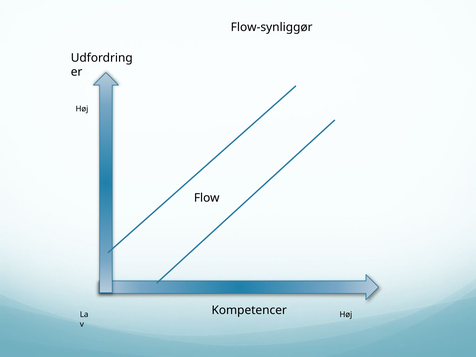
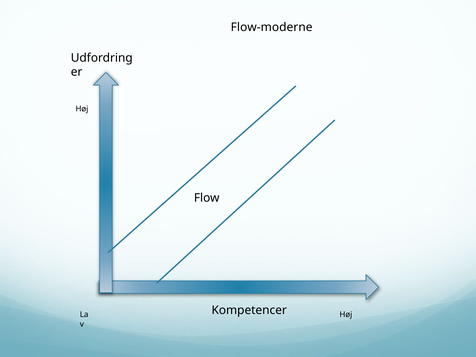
Flow-synliggør: Flow-synliggør -> Flow-moderne
